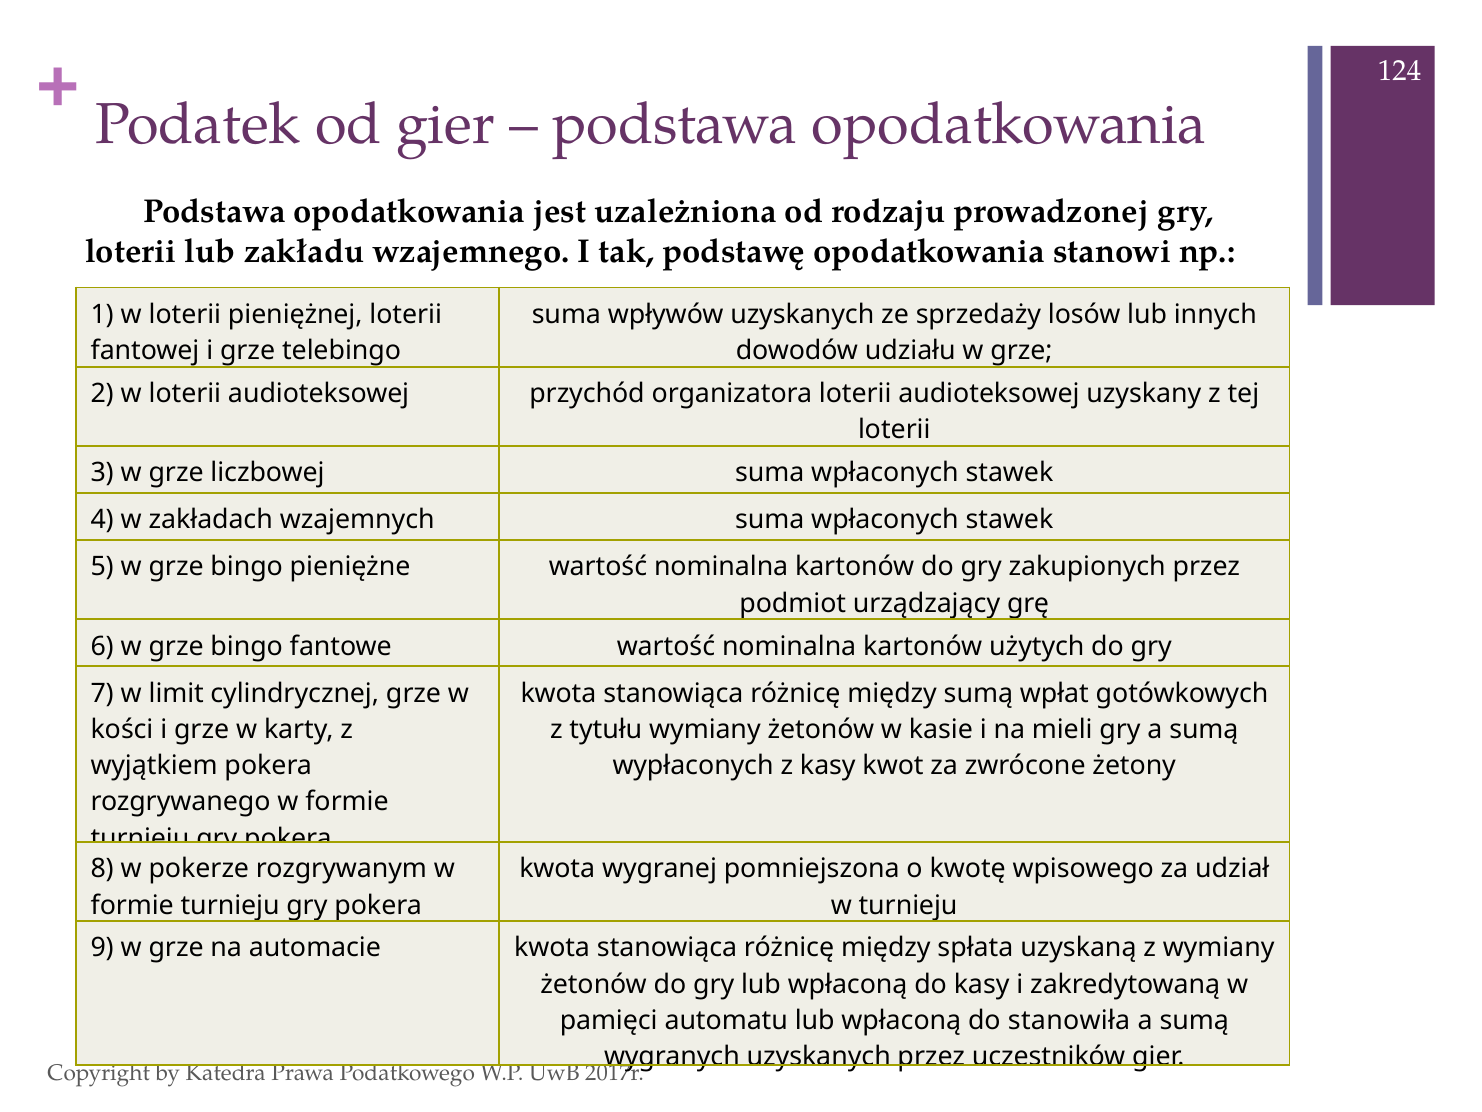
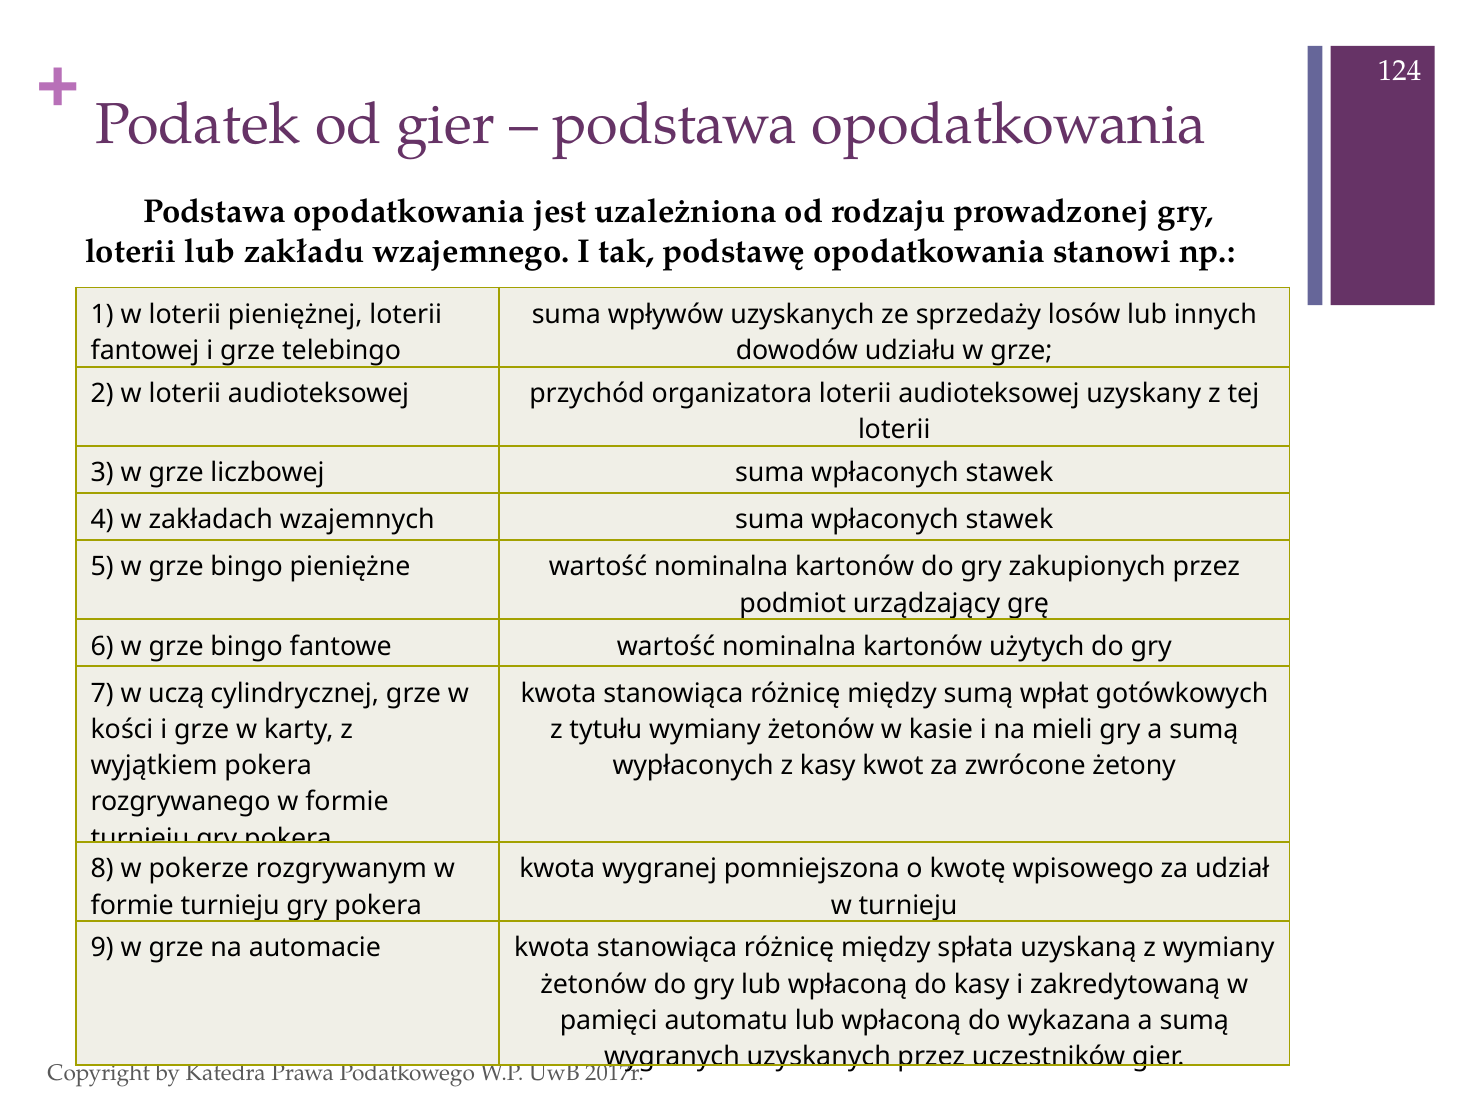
limit: limit -> uczą
stanowiła: stanowiła -> wykazana
